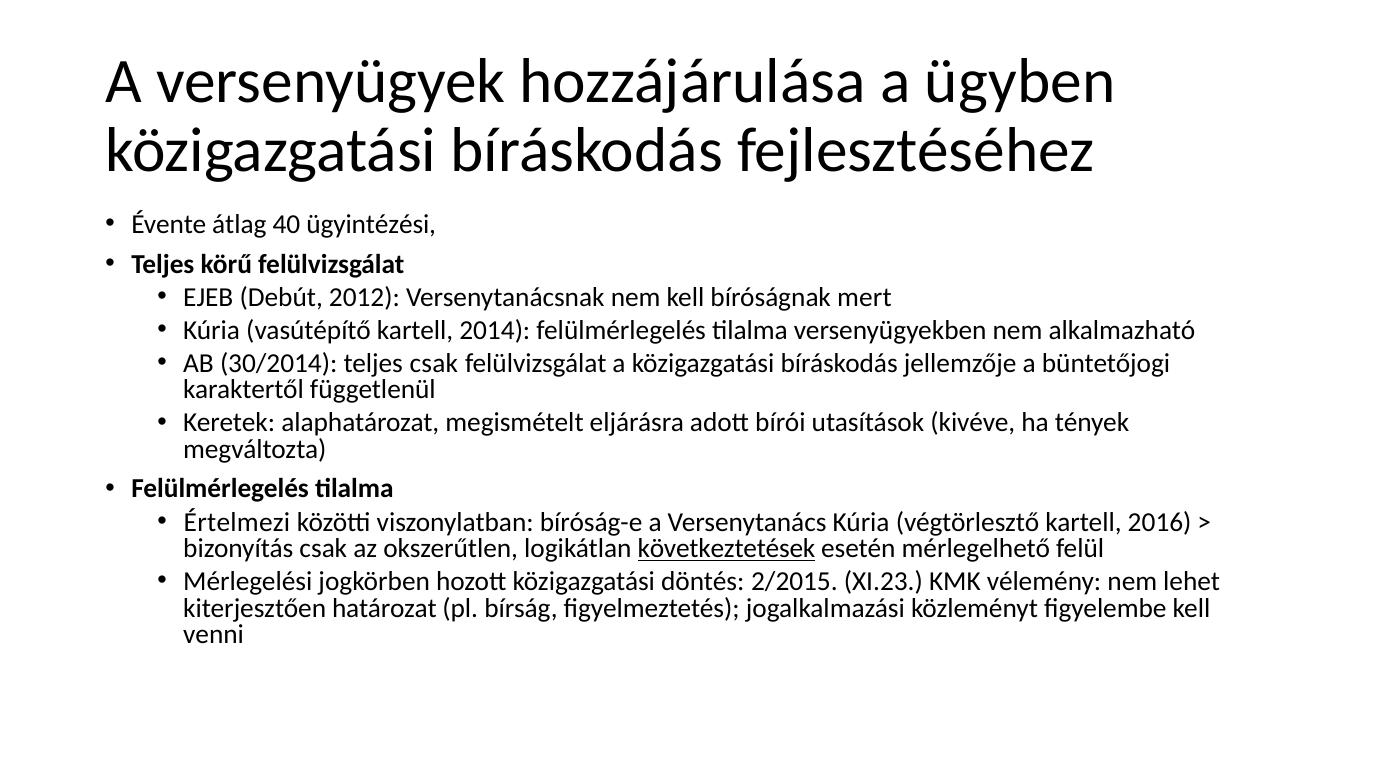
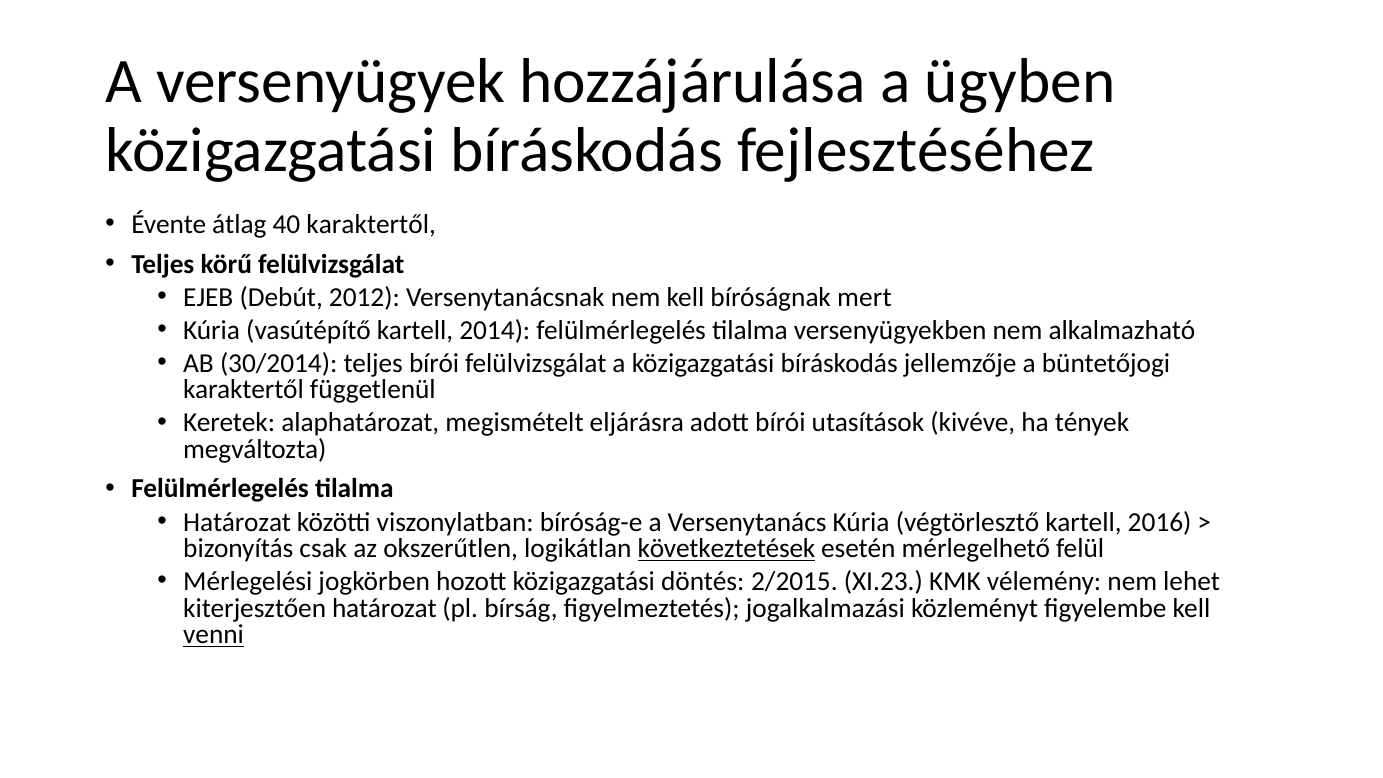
40 ügyintézési: ügyintézési -> karaktertől
teljes csak: csak -> bírói
Értelmezi at (237, 522): Értelmezi -> Határozat
venni underline: none -> present
